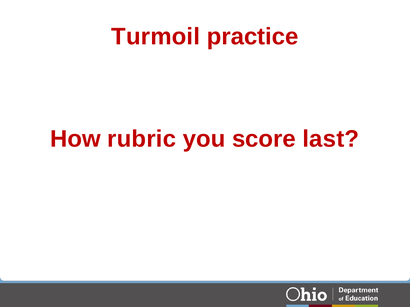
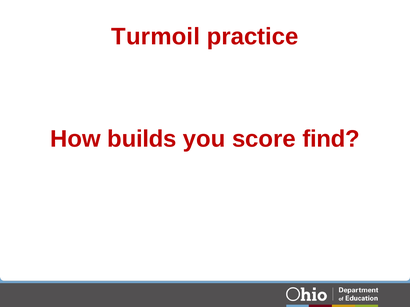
rubric: rubric -> builds
last: last -> find
